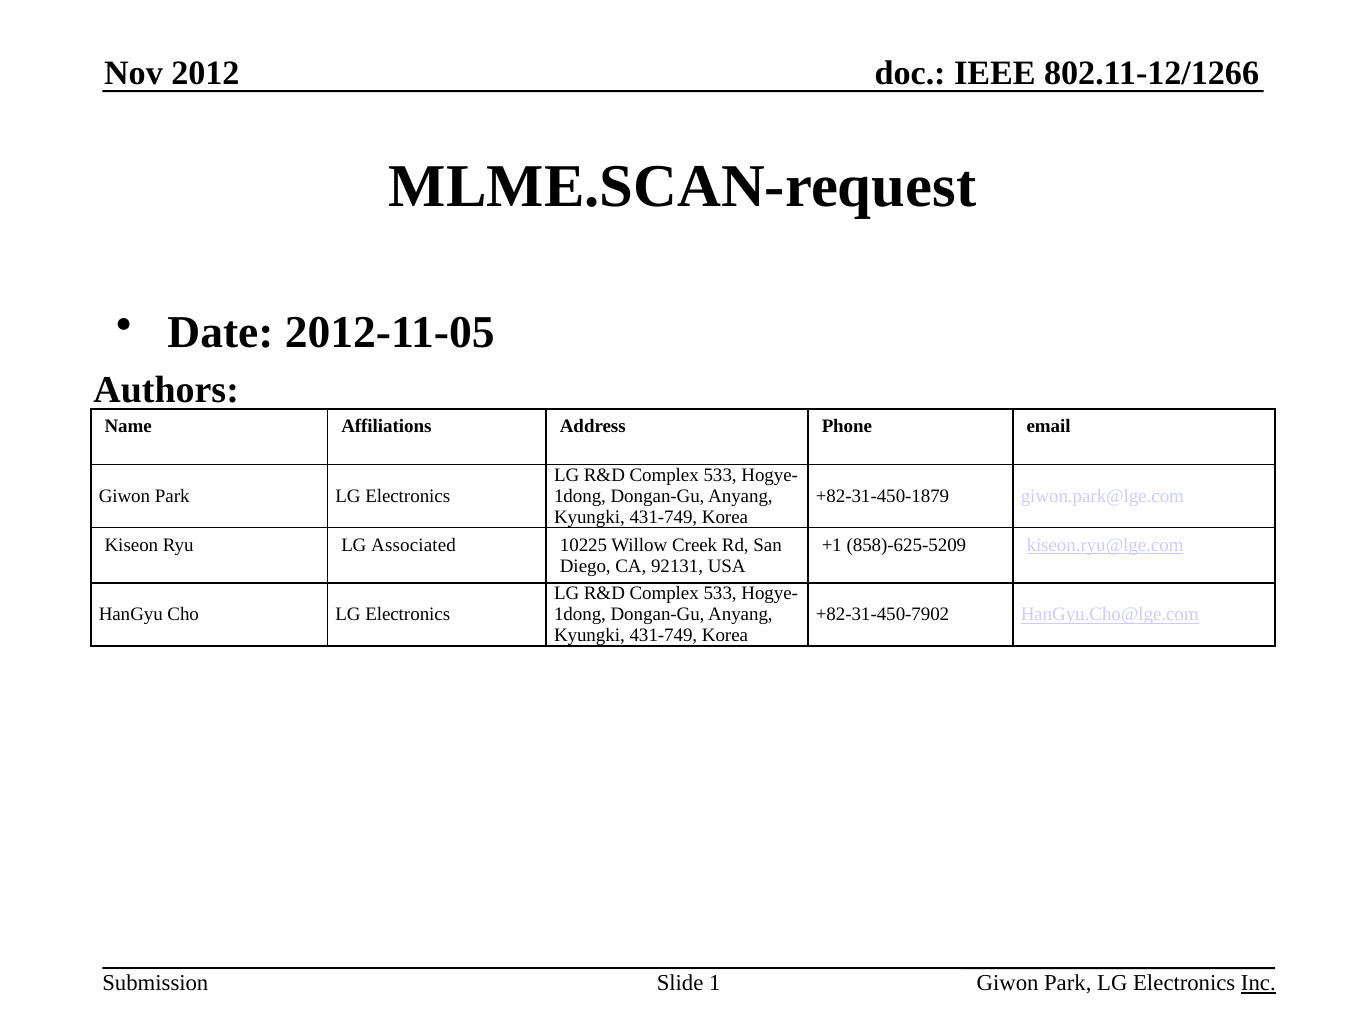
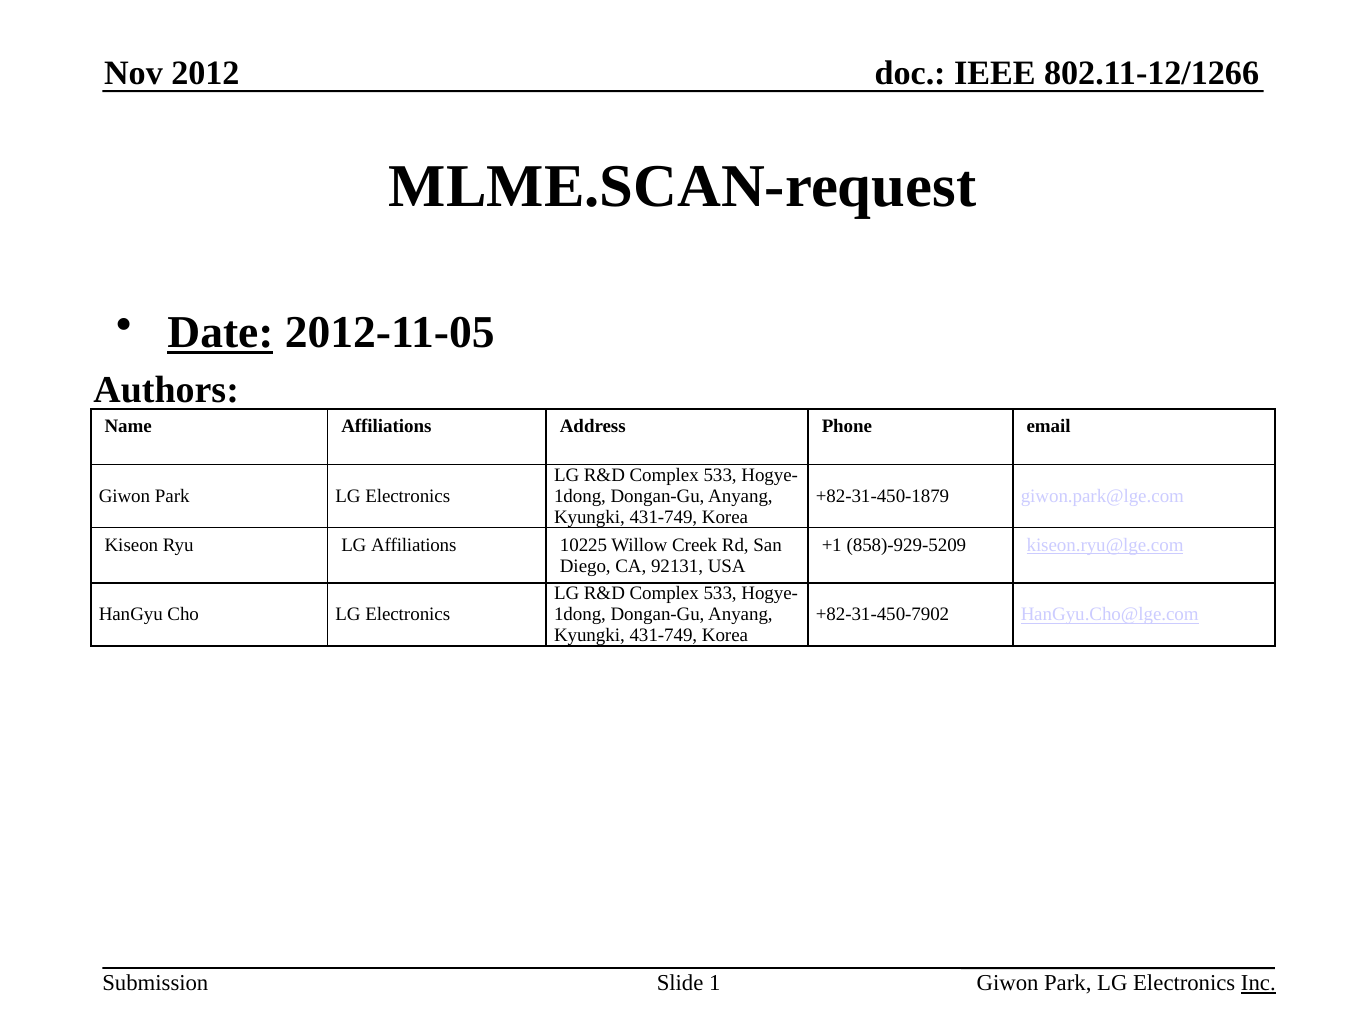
Date underline: none -> present
LG Associated: Associated -> Affiliations
858)-625-5209: 858)-625-5209 -> 858)-929-5209
